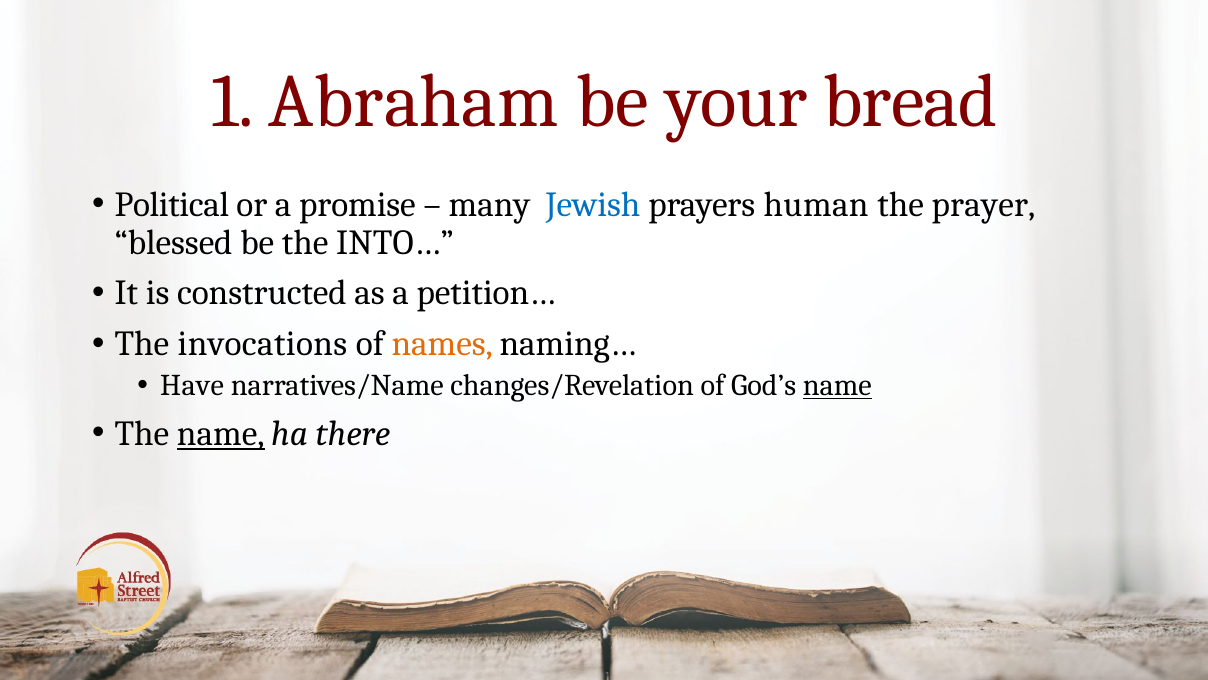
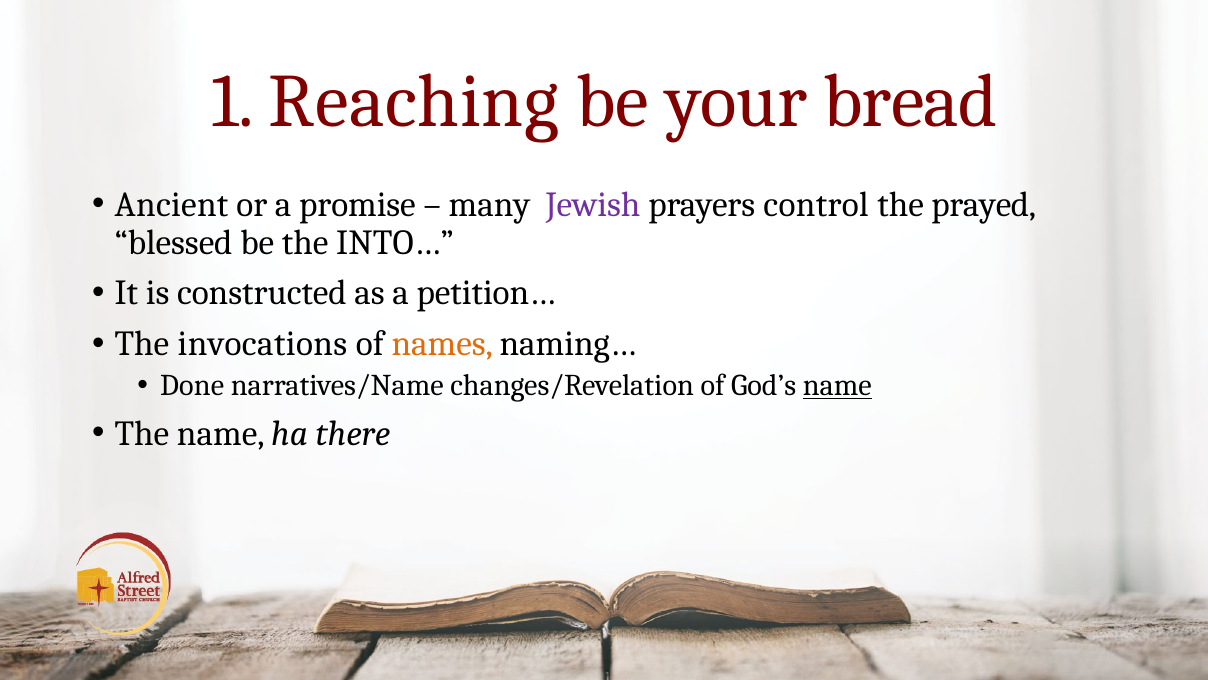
Abraham: Abraham -> Reaching
Political: Political -> Ancient
Jewish colour: blue -> purple
human: human -> control
prayer: prayer -> prayed
Have: Have -> Done
name at (221, 433) underline: present -> none
